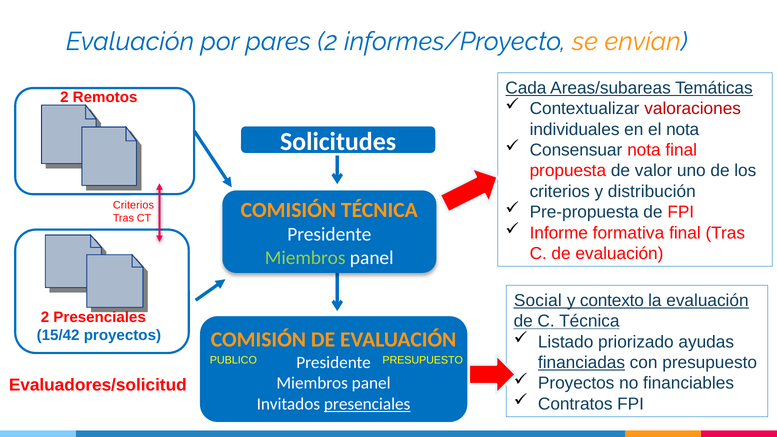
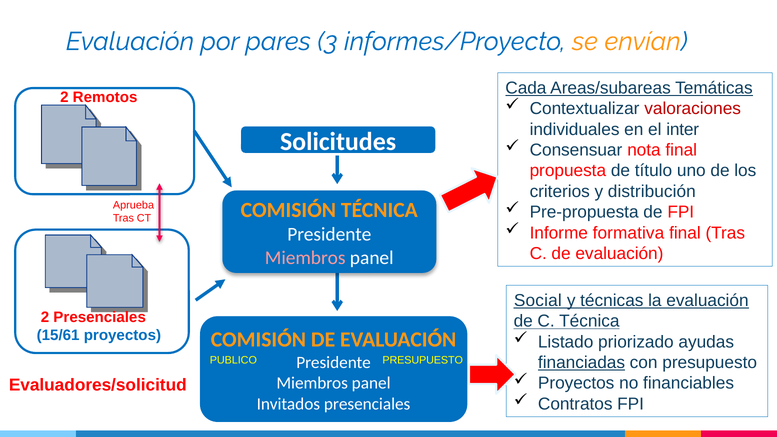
pares 2: 2 -> 3
el nota: nota -> inter
valor: valor -> título
Criterios at (133, 205): Criterios -> Aprueba
Miembros at (305, 258) colour: light green -> pink
contexto: contexto -> técnicas
15/42: 15/42 -> 15/61
presenciales at (367, 404) underline: present -> none
